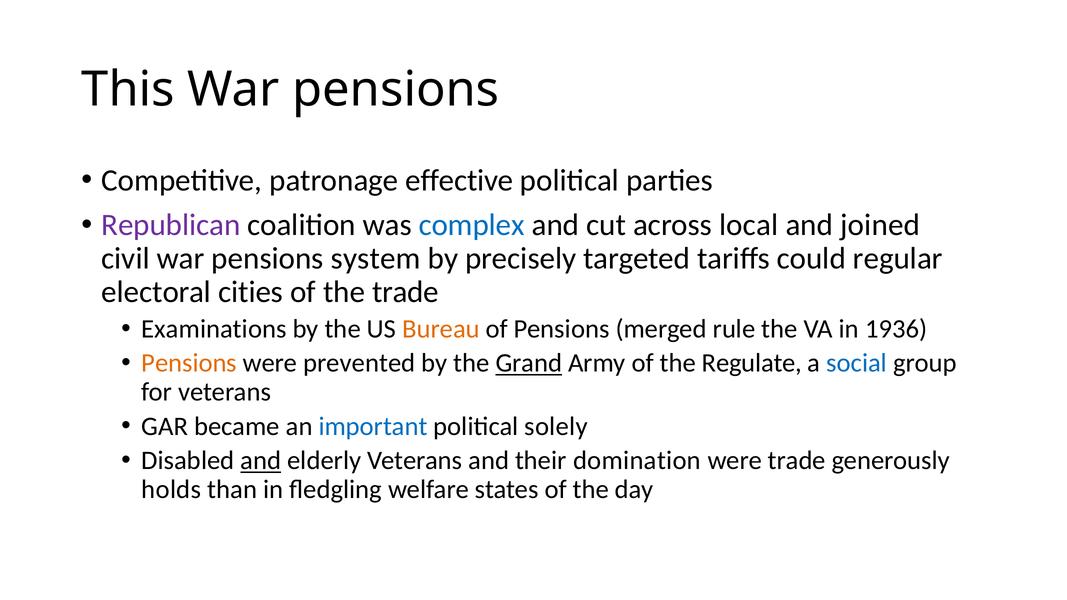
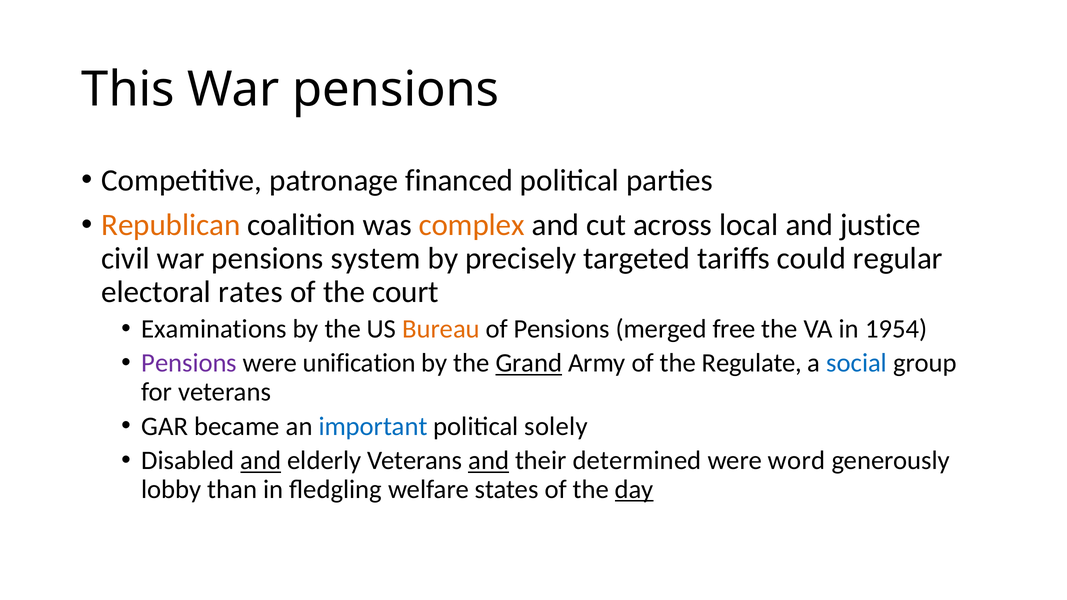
effective: effective -> financed
Republican colour: purple -> orange
complex colour: blue -> orange
joined: joined -> justice
cities: cities -> rates
the trade: trade -> court
rule: rule -> free
1936: 1936 -> 1954
Pensions at (189, 363) colour: orange -> purple
prevented: prevented -> unification
and at (489, 461) underline: none -> present
domination: domination -> determined
were trade: trade -> word
holds: holds -> lobby
day underline: none -> present
